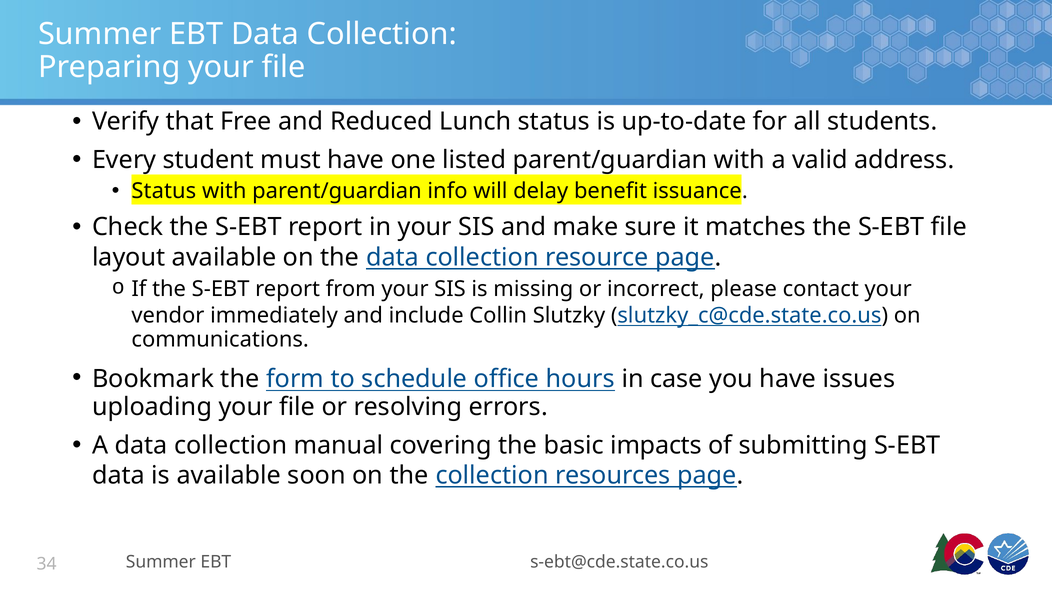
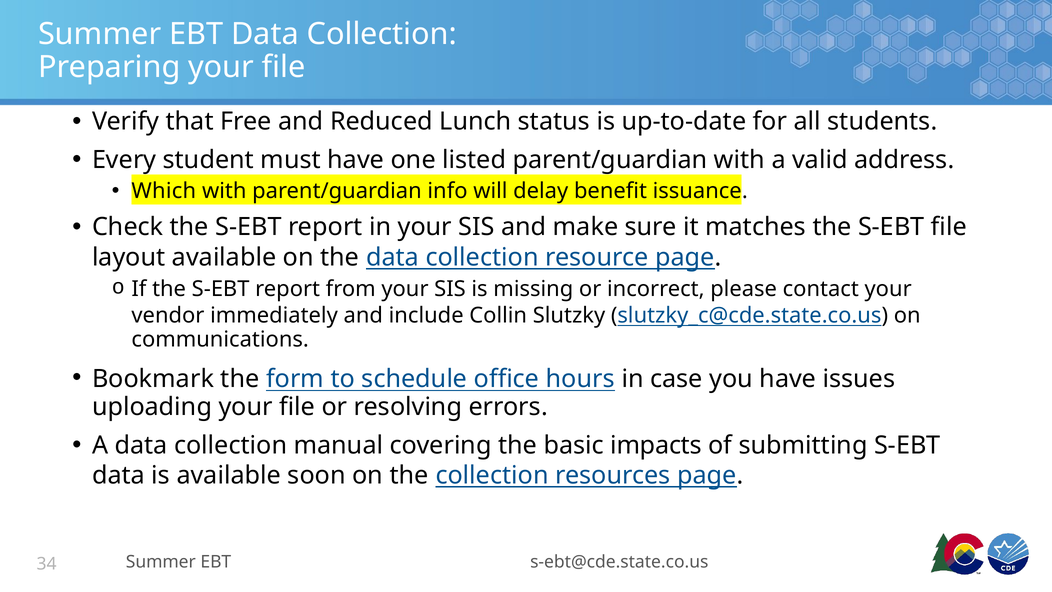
Status at (164, 191): Status -> Which
